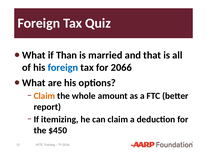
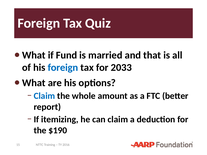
Than: Than -> Fund
2066: 2066 -> 2033
Claim at (44, 96) colour: orange -> blue
$450: $450 -> $190
